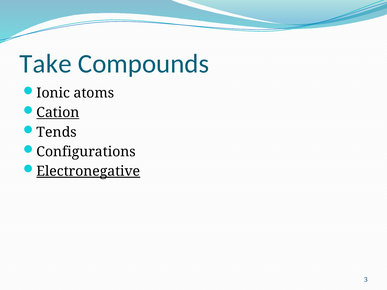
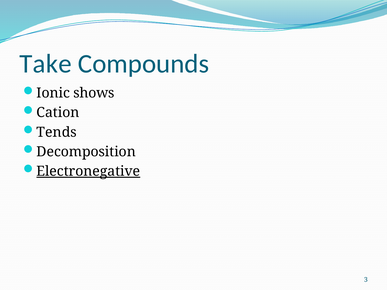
atoms: atoms -> shows
Cation underline: present -> none
Configurations: Configurations -> Decomposition
